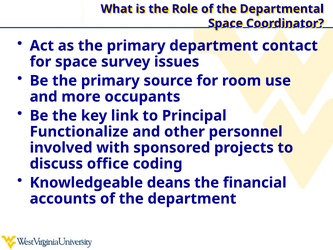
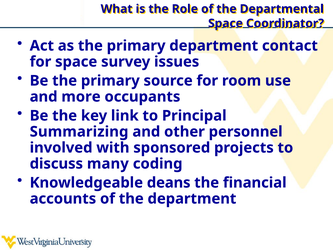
Functionalize: Functionalize -> Summarizing
office: office -> many
